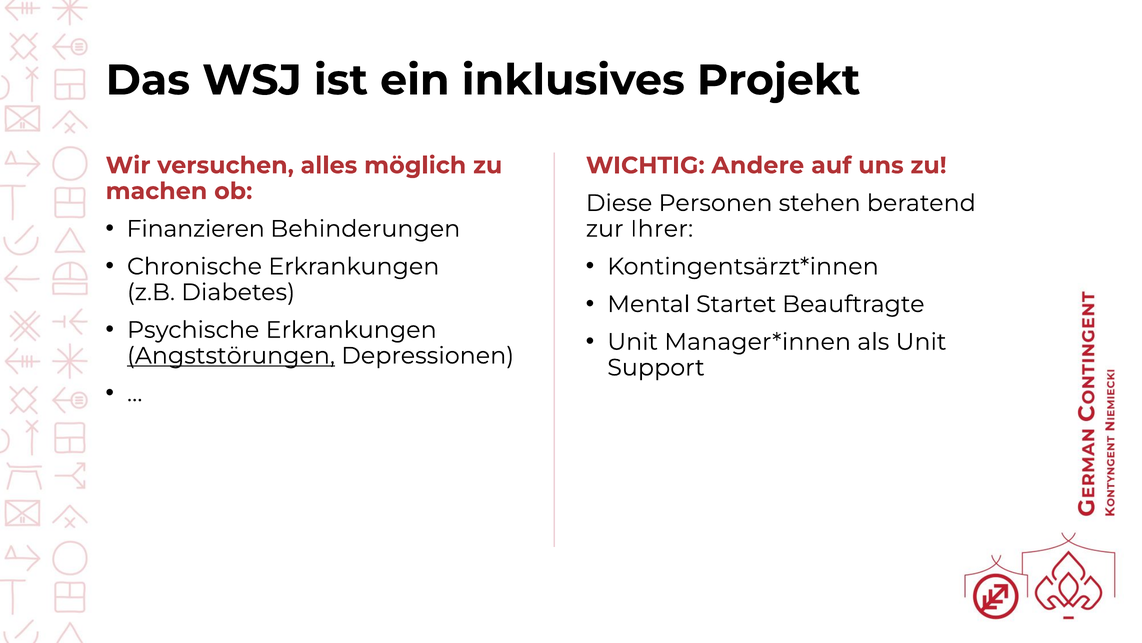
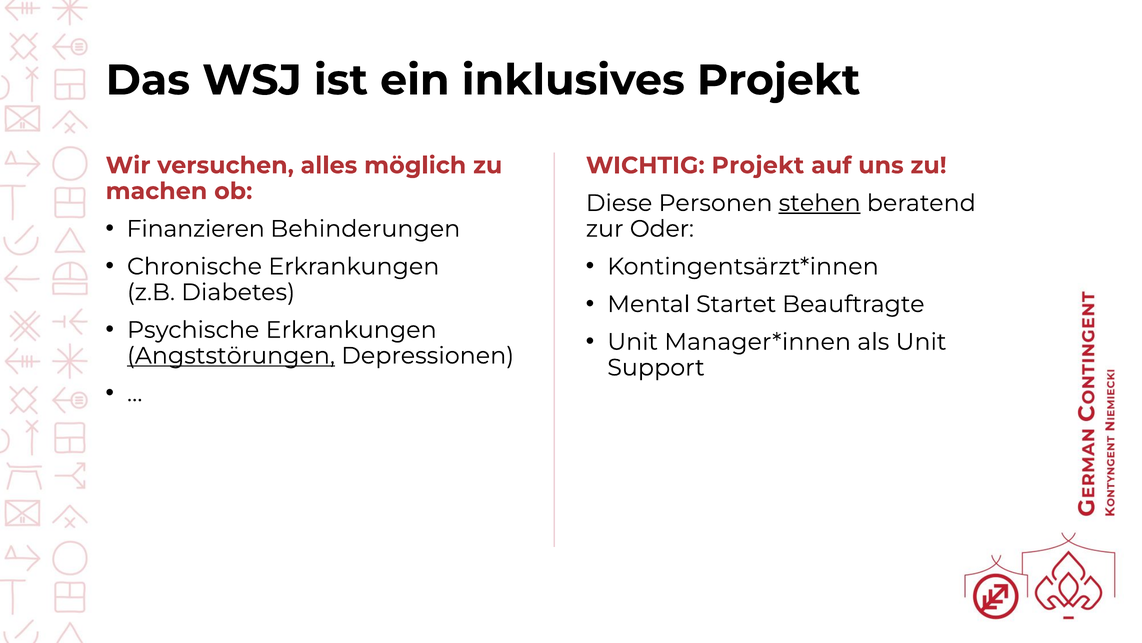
WICHTIG Andere: Andere -> Projekt
stehen underline: none -> present
Ihrer: Ihrer -> Oder
